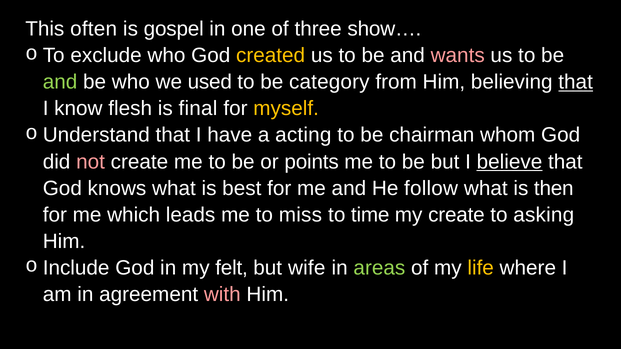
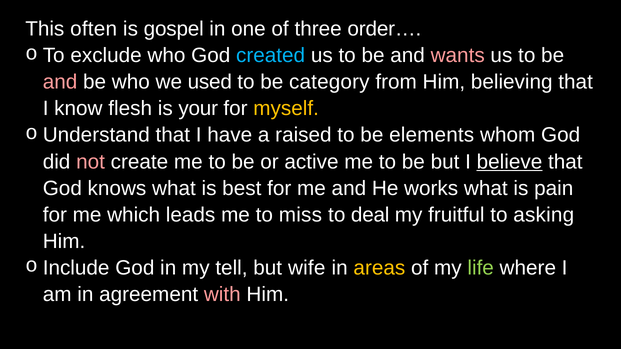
show…: show… -> order…
created colour: yellow -> light blue
and at (60, 82) colour: light green -> pink
that at (576, 82) underline: present -> none
final: final -> your
acting: acting -> raised
chairman: chairman -> elements
points: points -> active
follow: follow -> works
then: then -> pain
time: time -> deal
my create: create -> fruitful
felt: felt -> tell
areas colour: light green -> yellow
life colour: yellow -> light green
